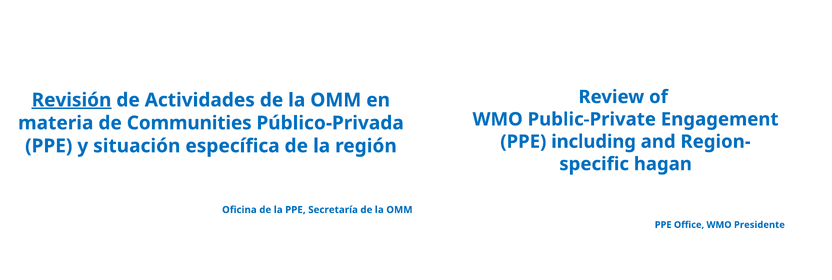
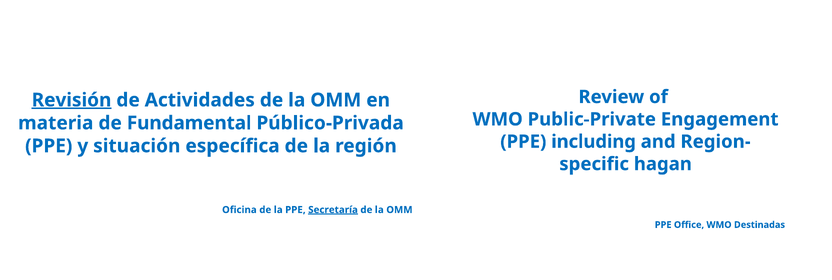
Communities: Communities -> Fundamental
Secretaría underline: none -> present
Presidente: Presidente -> Destinadas
